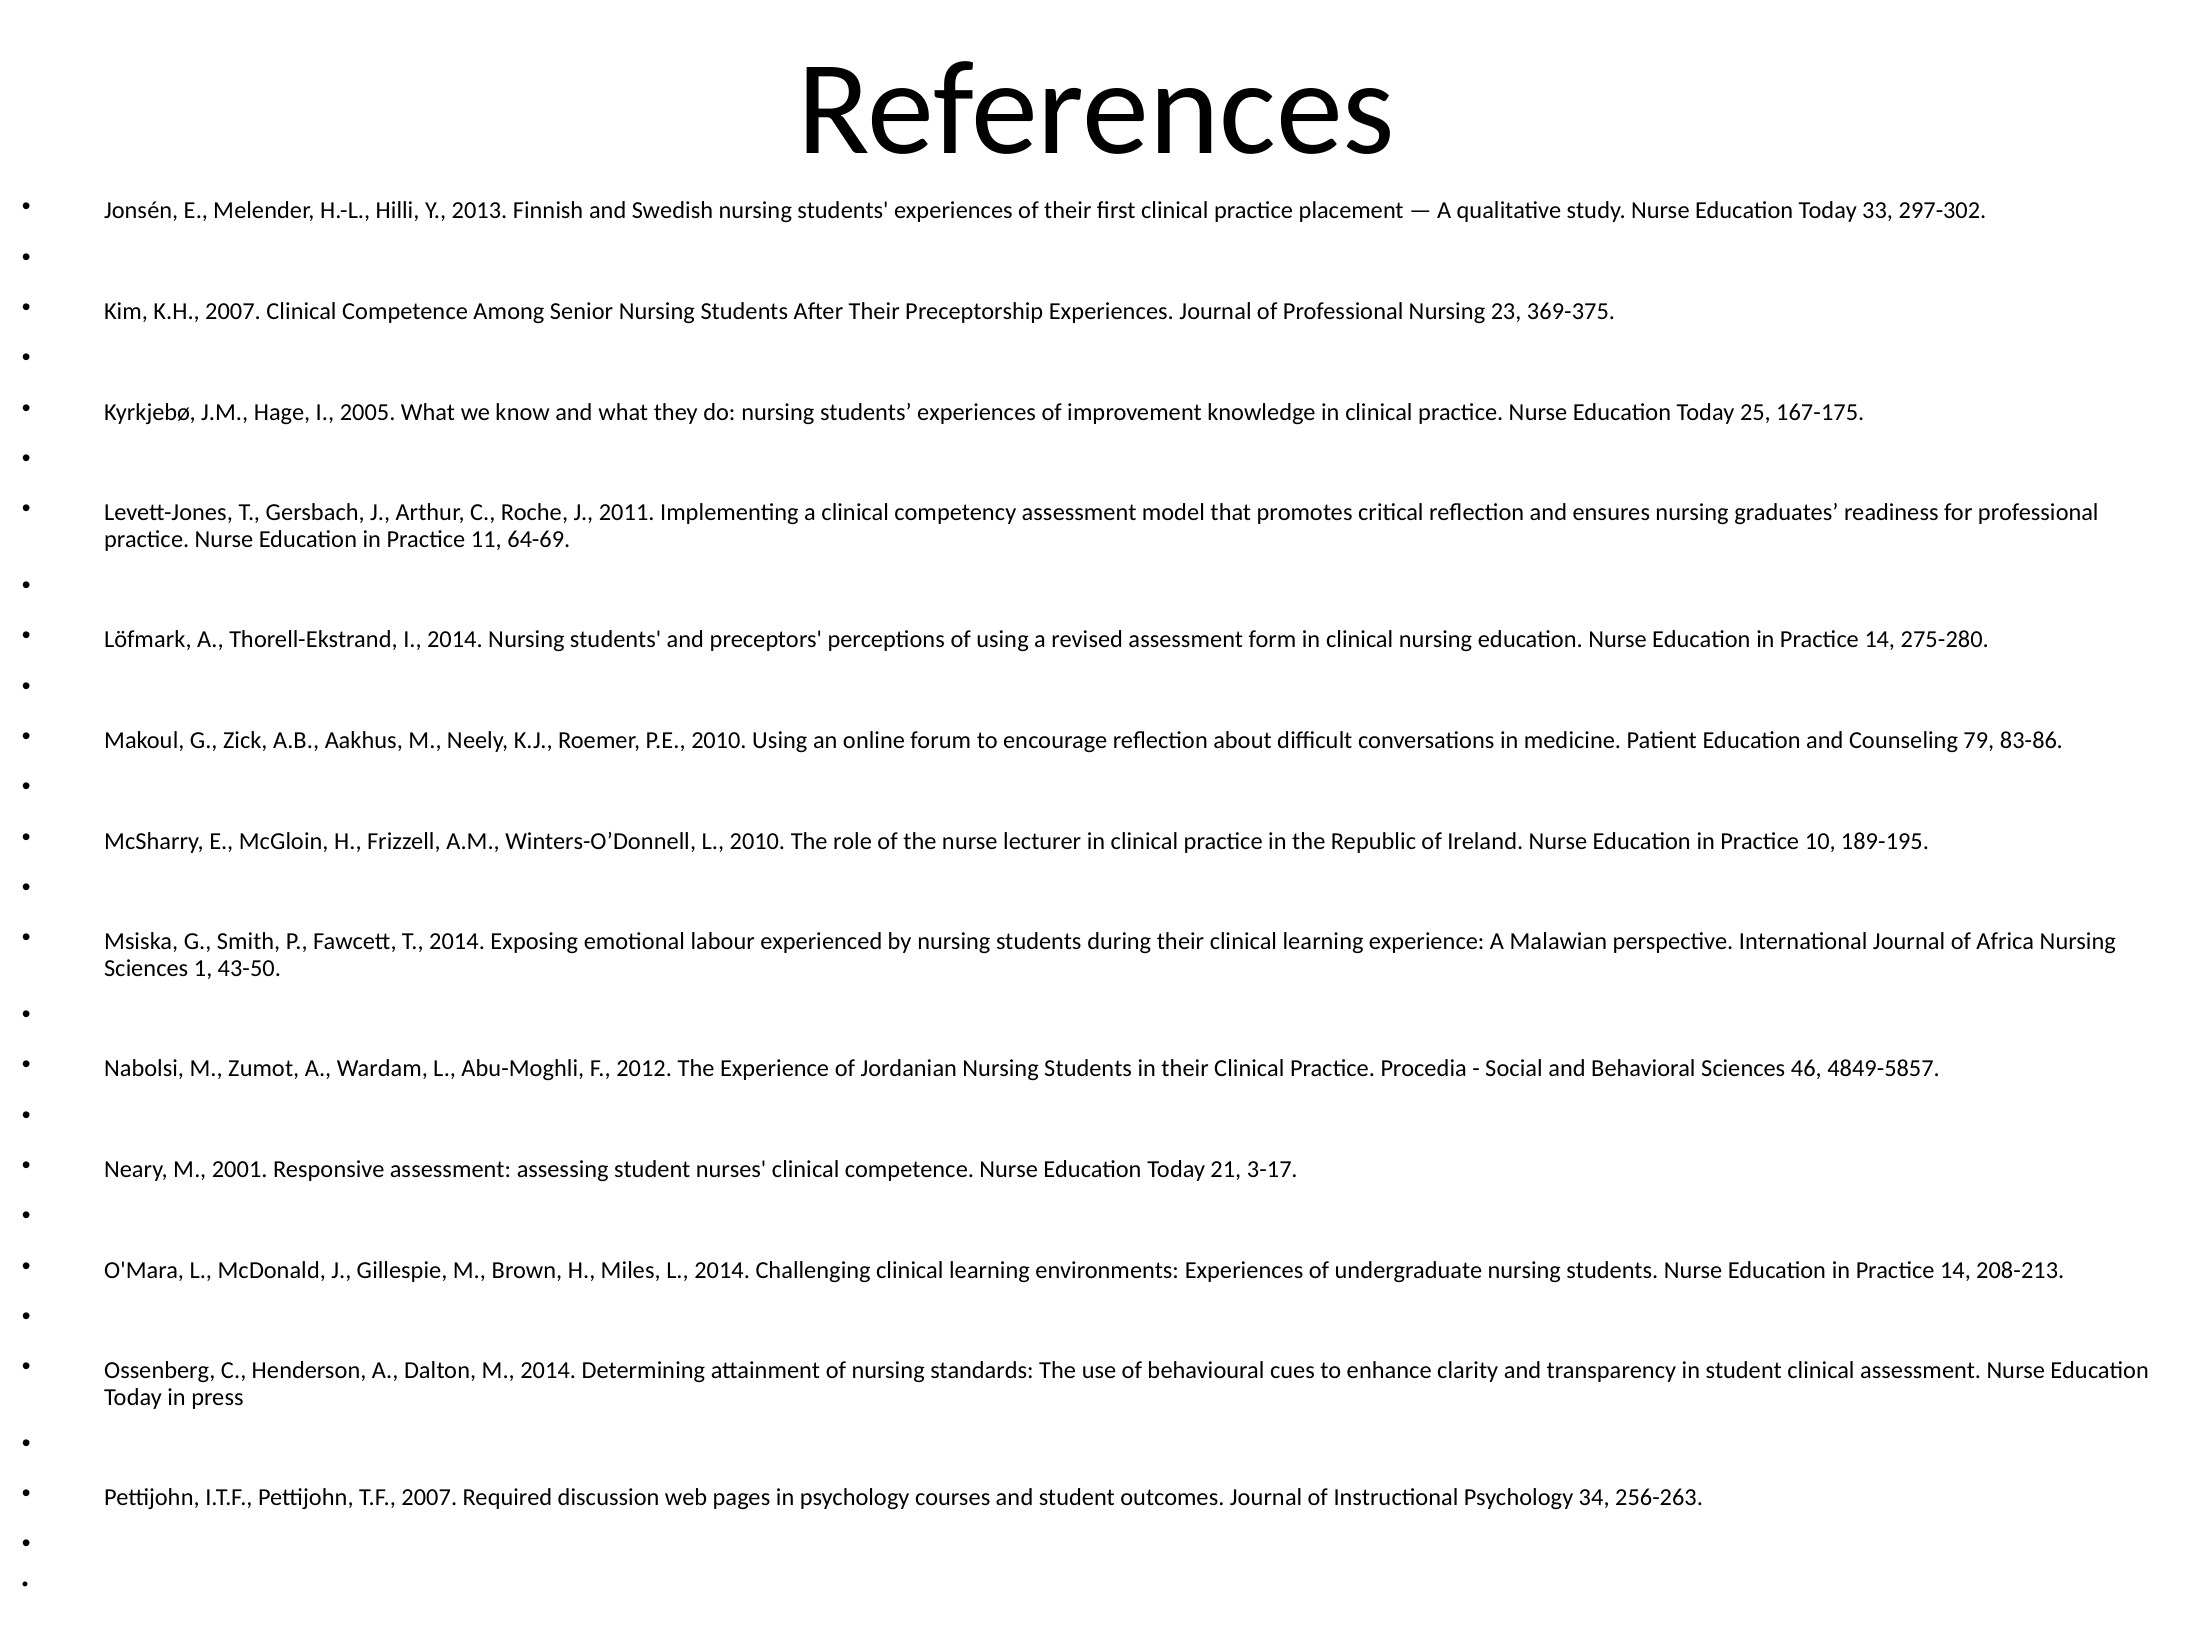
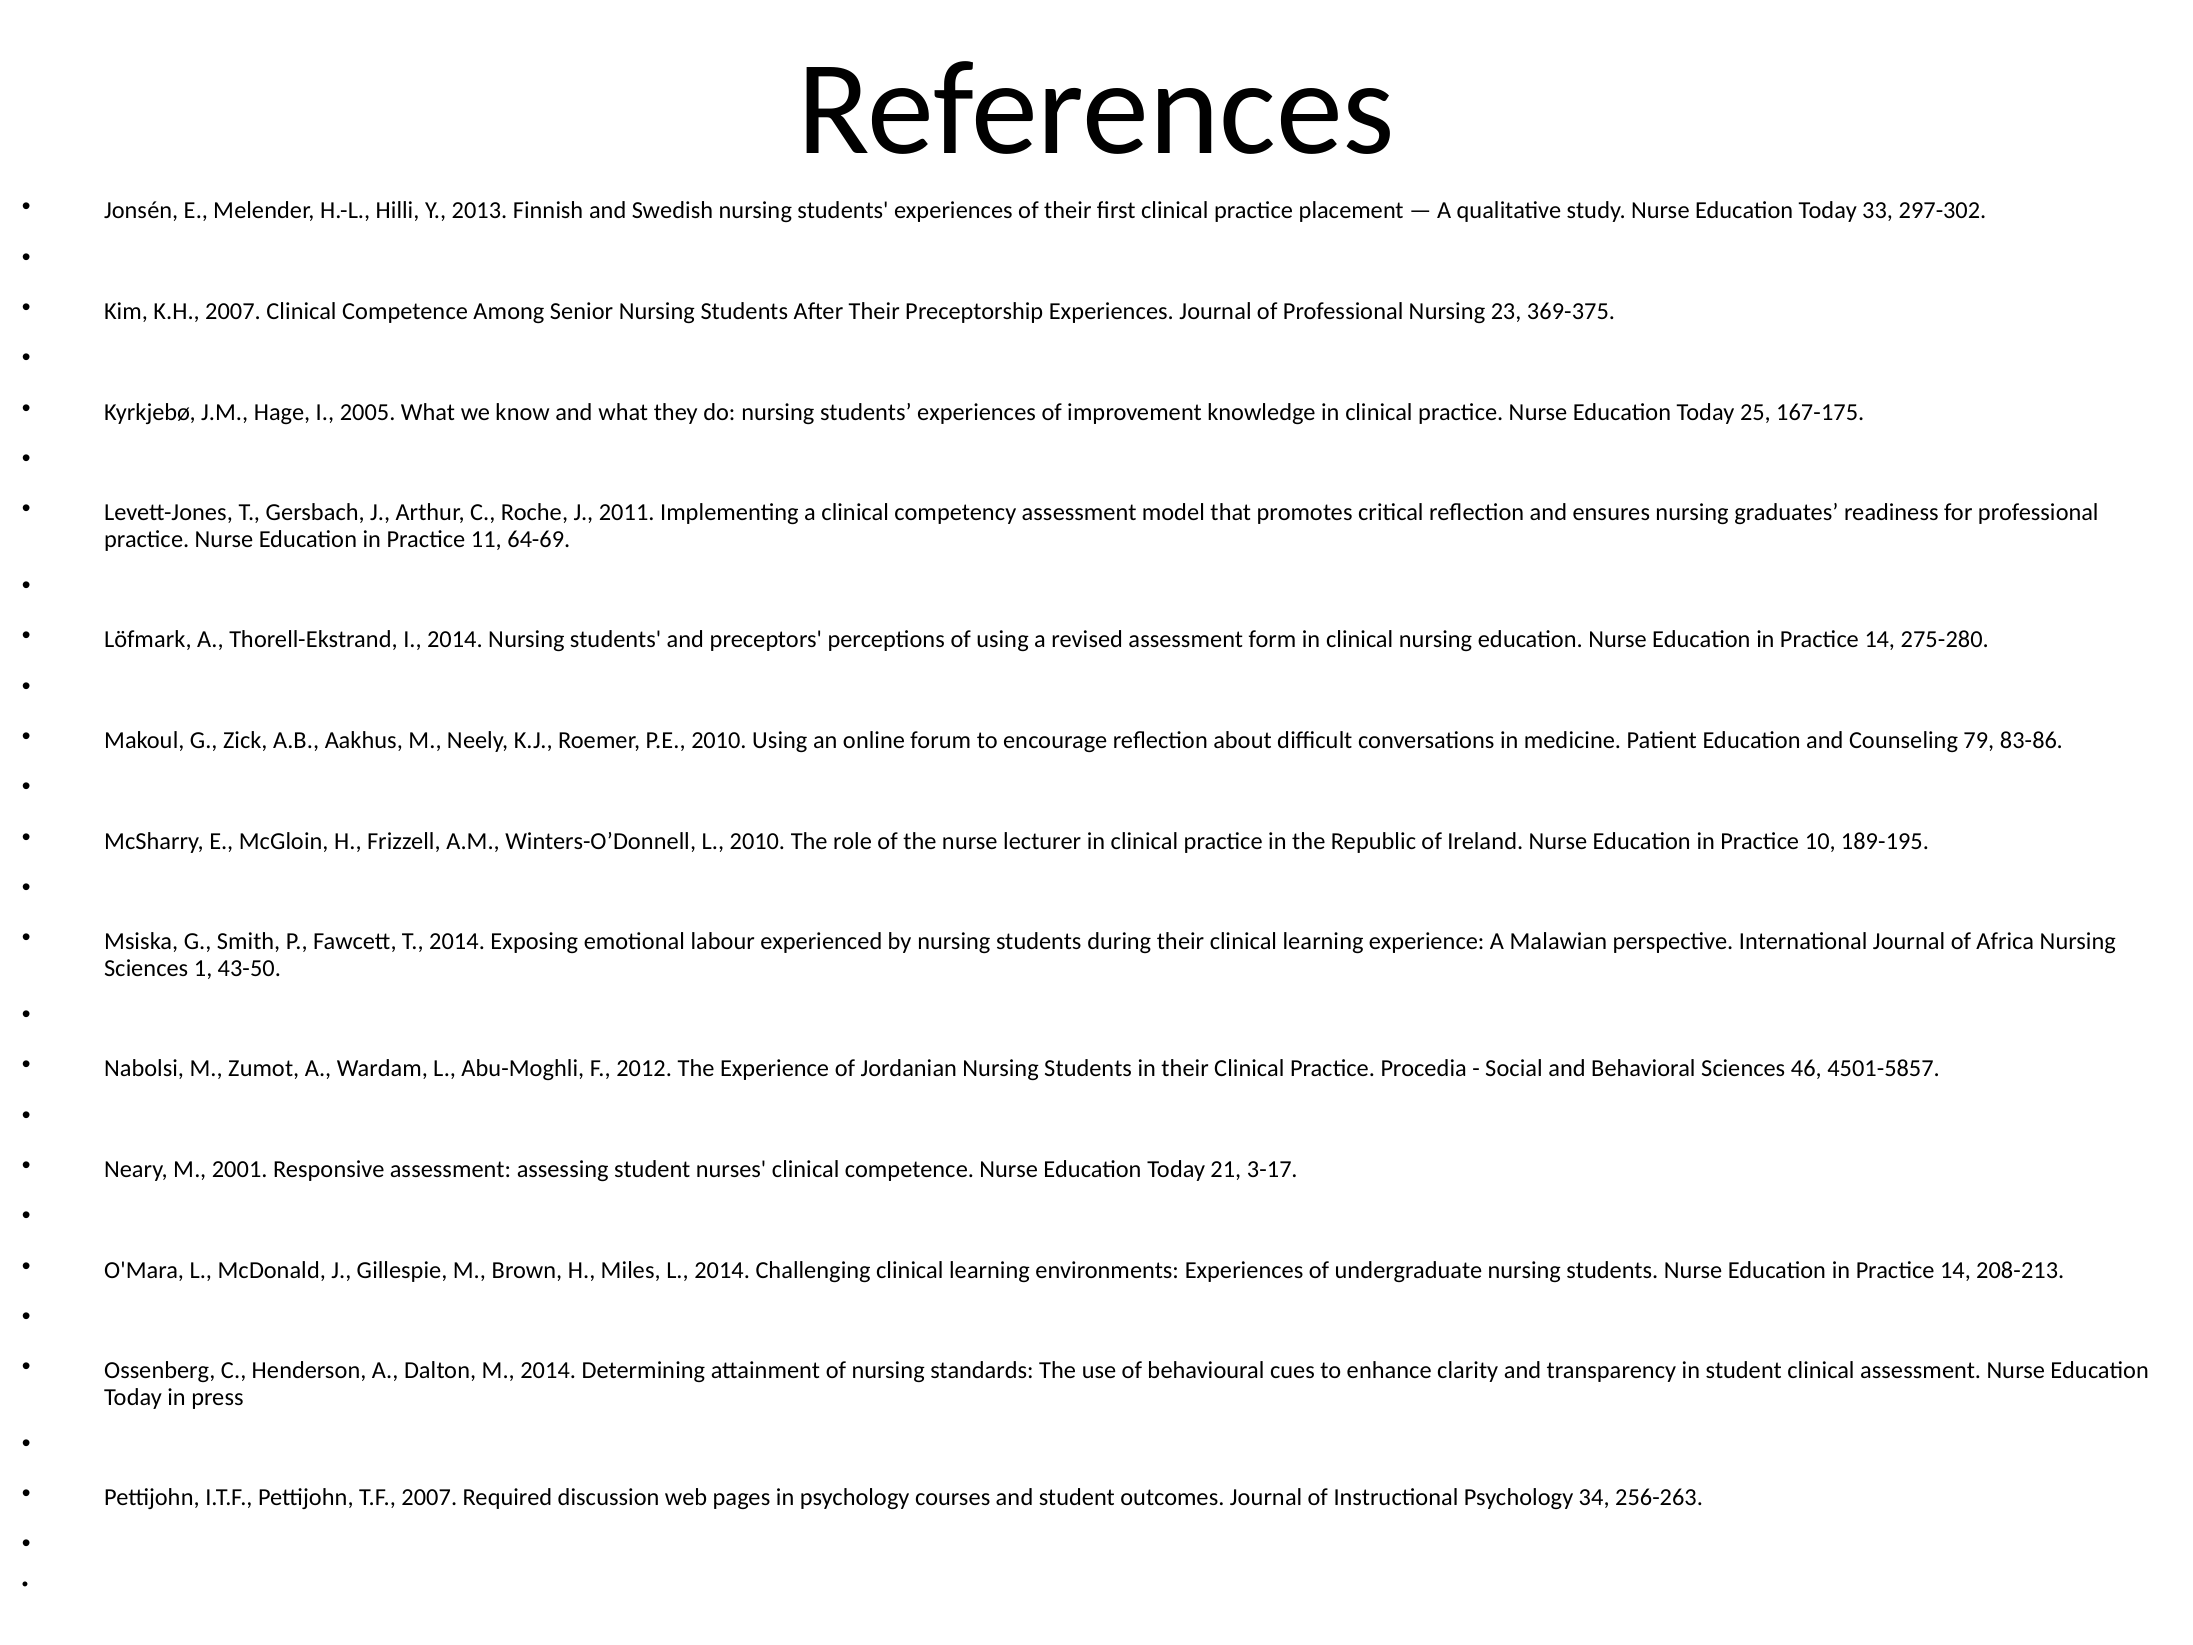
4849-5857: 4849-5857 -> 4501-5857
